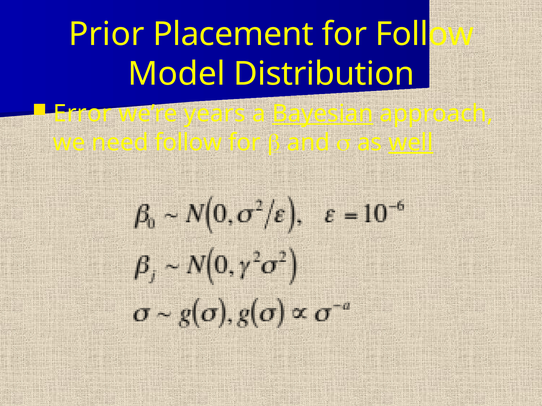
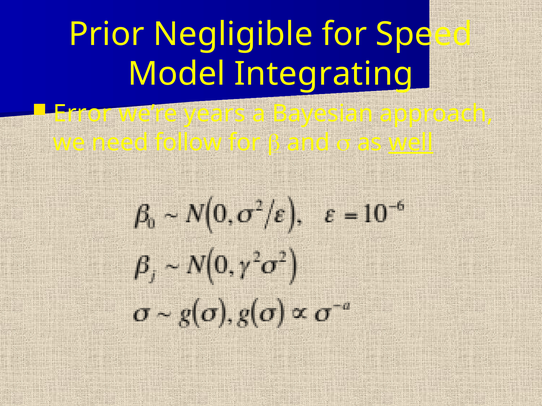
Placement: Placement -> Negligible
for Follow: Follow -> Speed
Distribution: Distribution -> Integrating
Bayesian underline: present -> none
